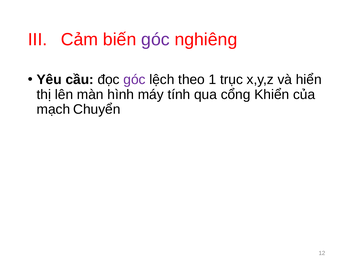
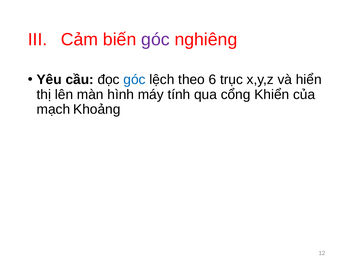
góc at (134, 80) colour: purple -> blue
1: 1 -> 6
Chuyển: Chuyển -> Khoảng
